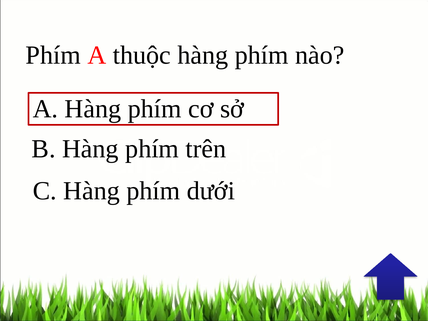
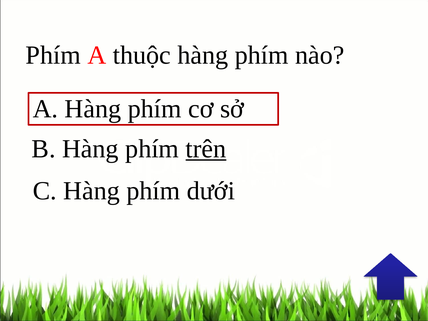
trên underline: none -> present
